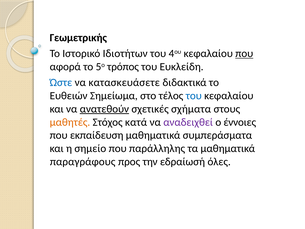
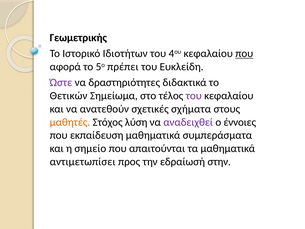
τρόπος: τρόπος -> πρέπει
Ώστε colour: blue -> purple
κατασκευάσετε: κατασκευάσετε -> δραστηριότητες
Ευθειών: Ευθειών -> Θετικών
του at (194, 96) colour: blue -> purple
ανατεθούν underline: present -> none
κατά: κατά -> λύση
παράλληλης: παράλληλης -> απαιτούνται
παραγράφους: παραγράφους -> αντιμετωπίσει
όλες: όλες -> στην
